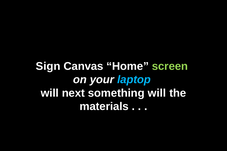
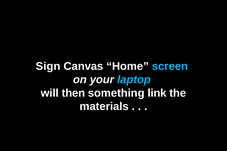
screen colour: light green -> light blue
next: next -> then
something will: will -> link
